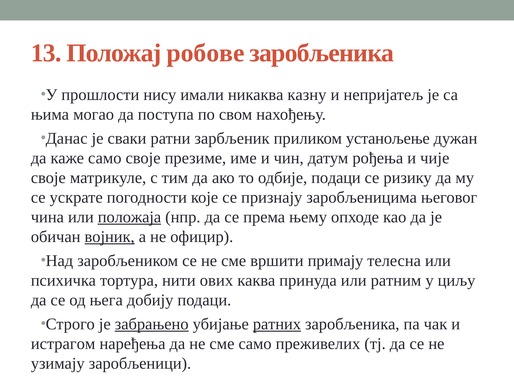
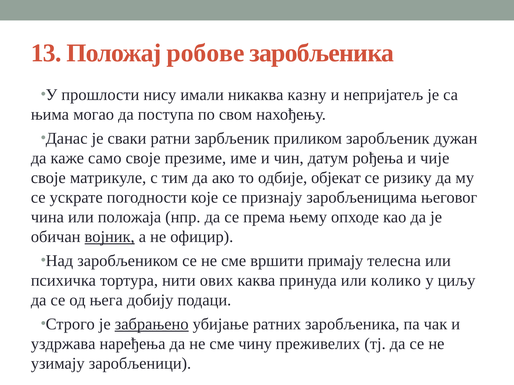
устанољење: устанољење -> заробљеник
одбије подаци: подаци -> објекат
положаја underline: present -> none
ратним: ратним -> колико
ратних underline: present -> none
истрагом: истрагом -> уздржава
сме само: само -> чину
